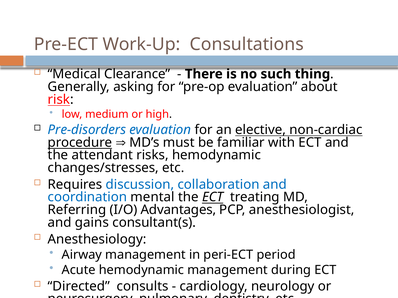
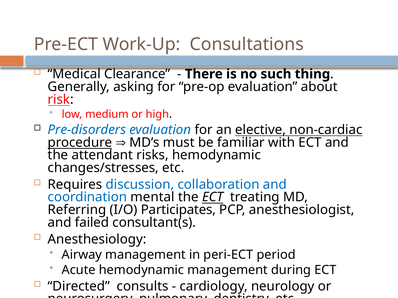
Advantages: Advantages -> Participates
gains: gains -> failed
